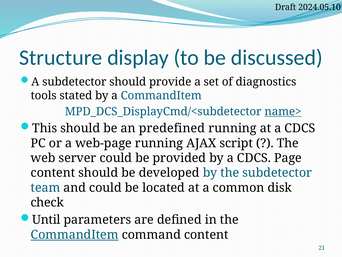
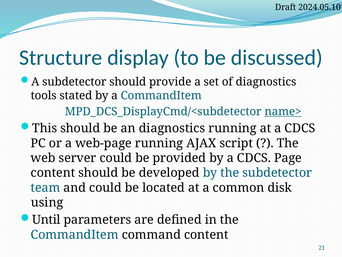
an predefined: predefined -> diagnostics
check: check -> using
CommandItem at (75, 234) underline: present -> none
